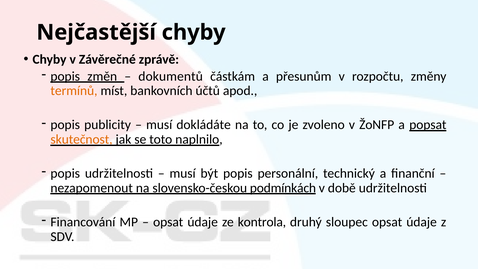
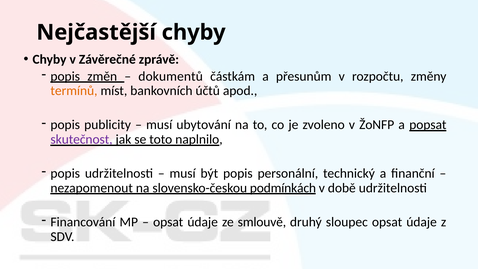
dokládáte: dokládáte -> ubytování
skutečnost colour: orange -> purple
kontrola: kontrola -> smlouvě
